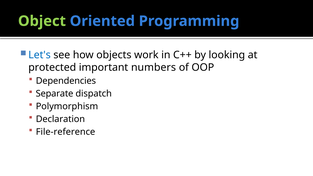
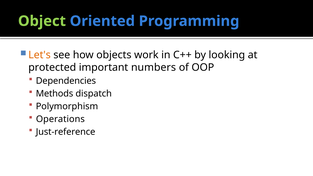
Let's colour: blue -> orange
Separate: Separate -> Methods
Declaration: Declaration -> Operations
File-reference: File-reference -> Just-reference
